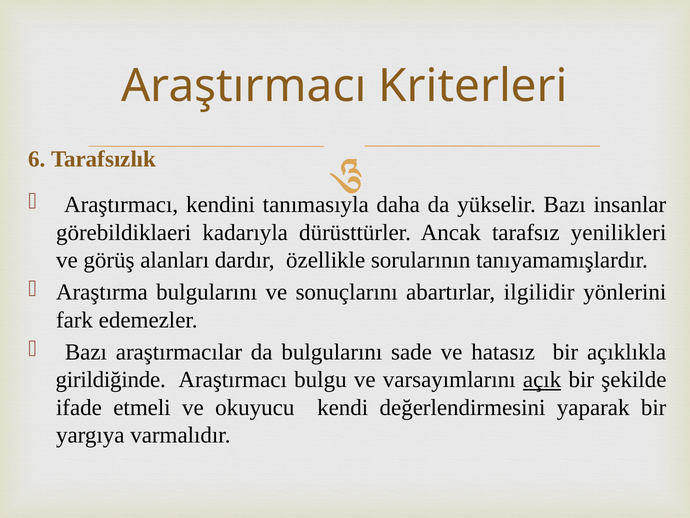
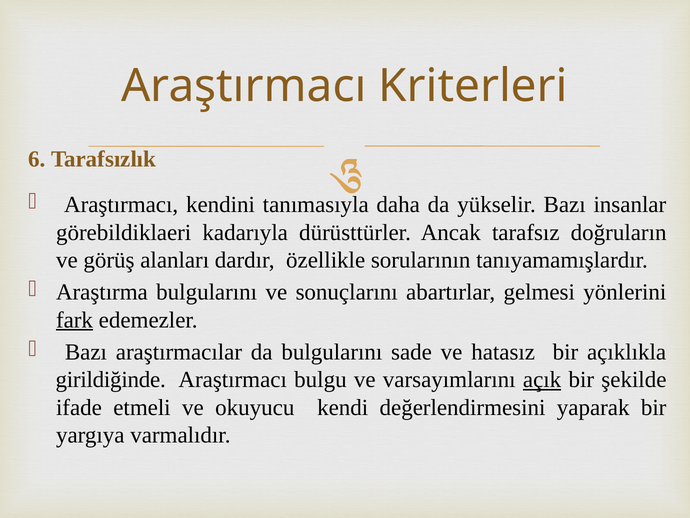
yenilikleri: yenilikleri -> doğruların
ilgilidir: ilgilidir -> gelmesi
fark underline: none -> present
